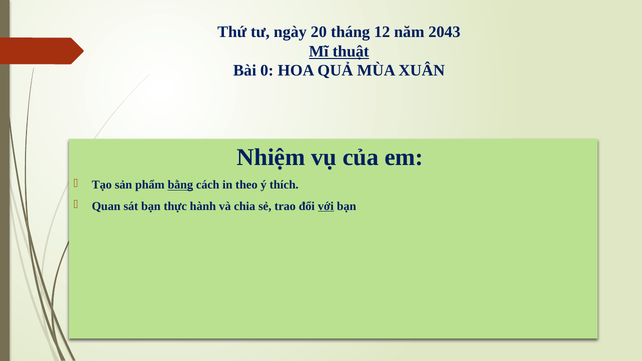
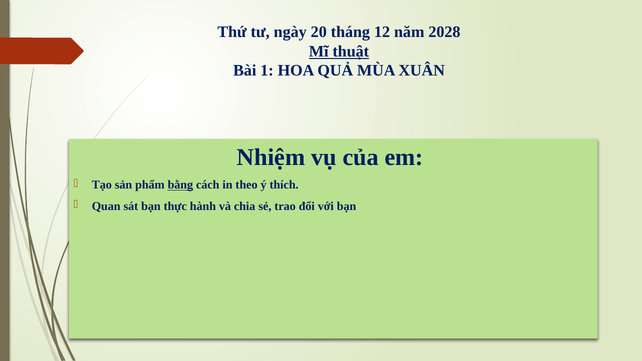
2043: 2043 -> 2028
0: 0 -> 1
với underline: present -> none
